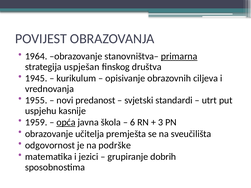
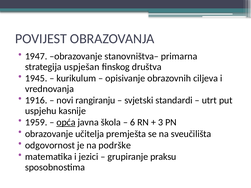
1964: 1964 -> 1947
primarna underline: present -> none
1955: 1955 -> 1916
predanost: predanost -> rangiranju
dobrih: dobrih -> praksu
